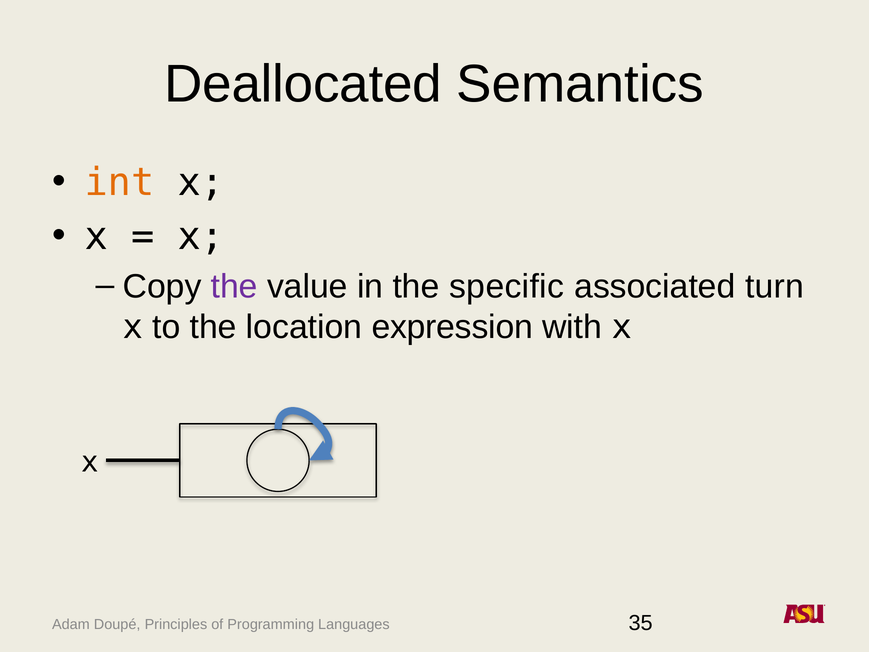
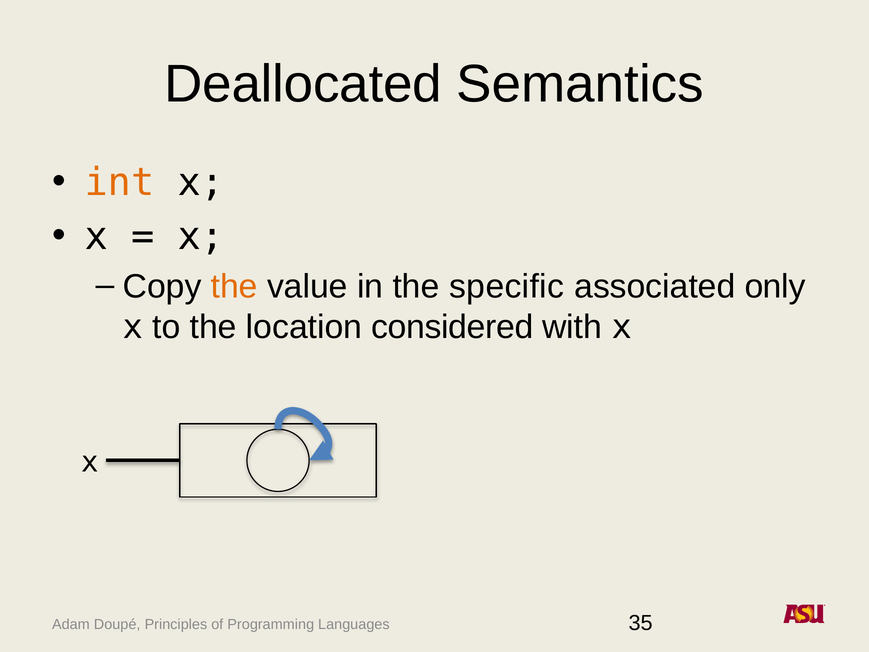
the at (234, 286) colour: purple -> orange
turn: turn -> only
expression: expression -> considered
